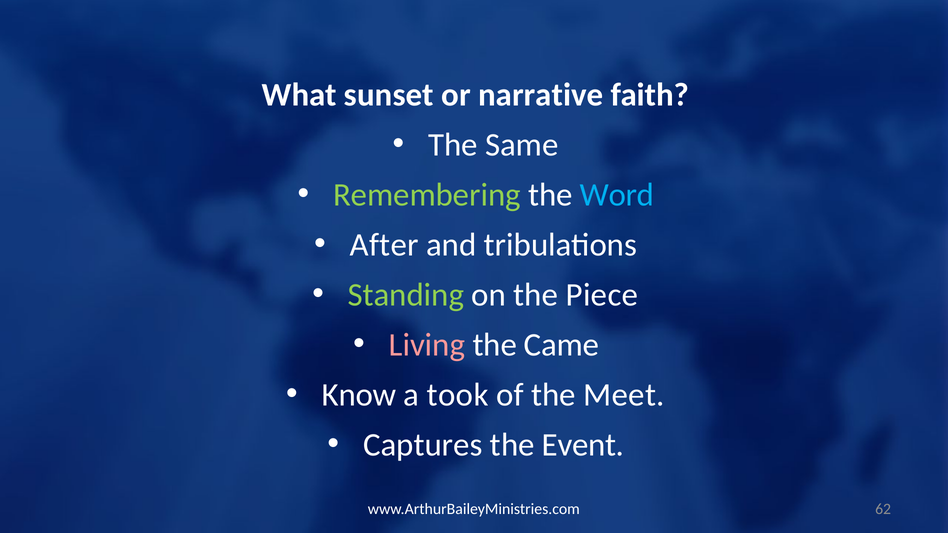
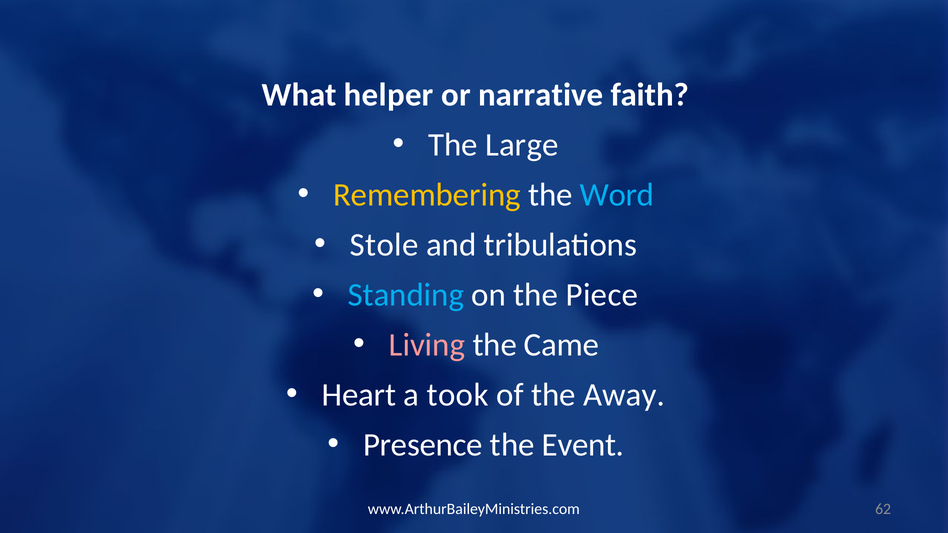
sunset: sunset -> helper
Same: Same -> Large
Remembering colour: light green -> yellow
After: After -> Stole
Standing colour: light green -> light blue
Know: Know -> Heart
Meet: Meet -> Away
Captures: Captures -> Presence
